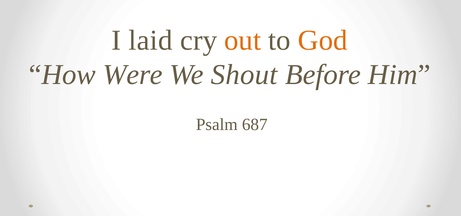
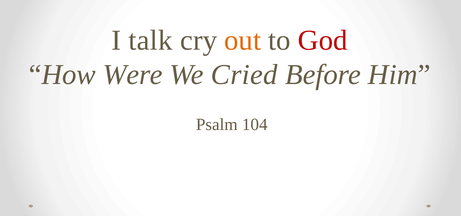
laid: laid -> talk
God colour: orange -> red
Shout: Shout -> Cried
687: 687 -> 104
